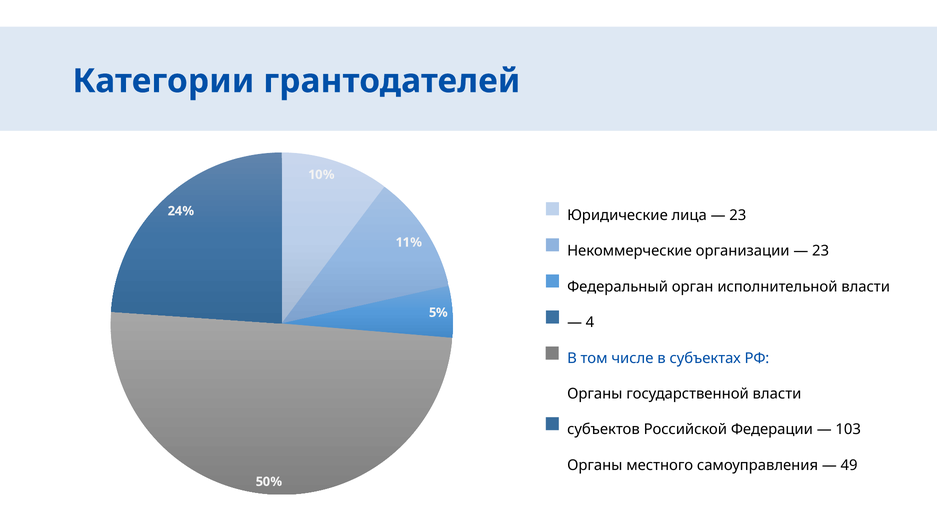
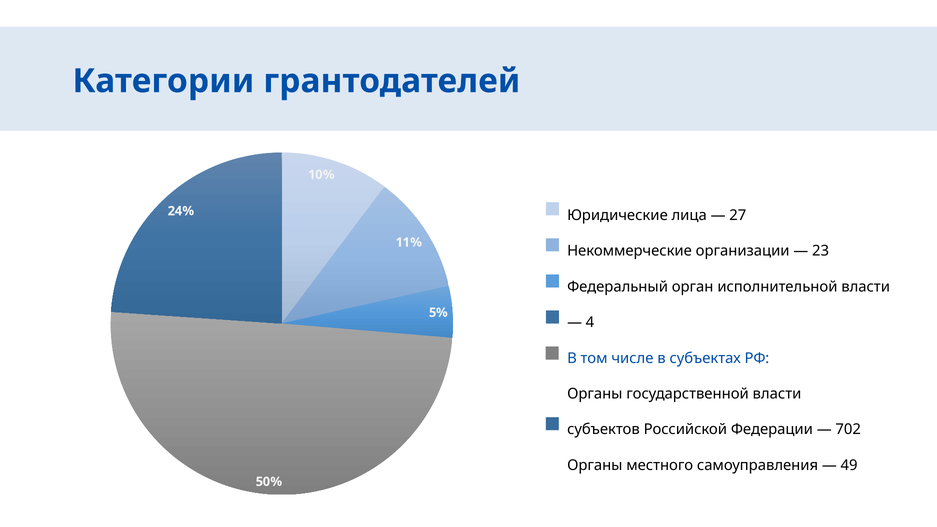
23 at (738, 215): 23 -> 27
103: 103 -> 702
